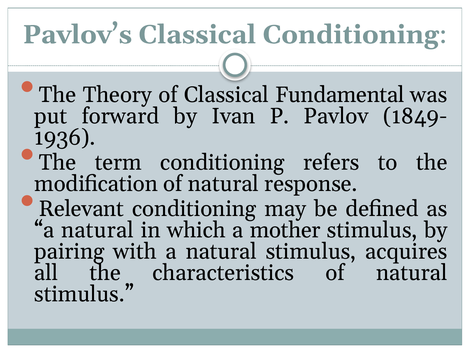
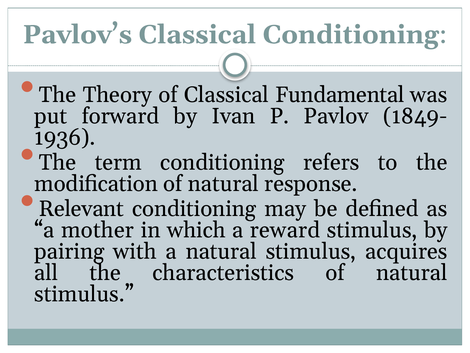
natural at (98, 230): natural -> mother
mother: mother -> reward
